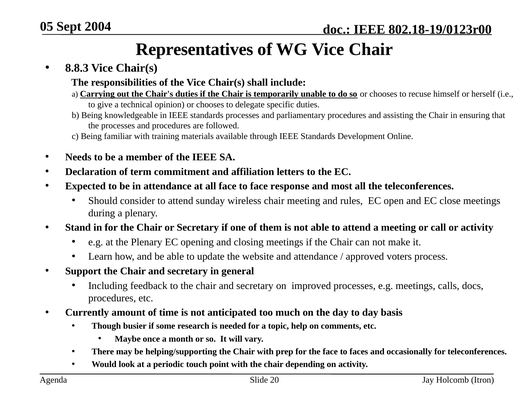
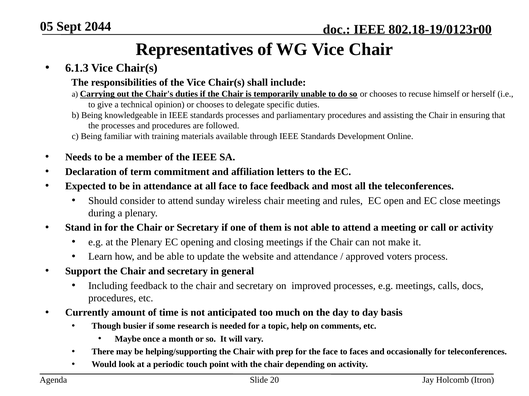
2004: 2004 -> 2044
8.8.3: 8.8.3 -> 6.1.3
face response: response -> feedback
